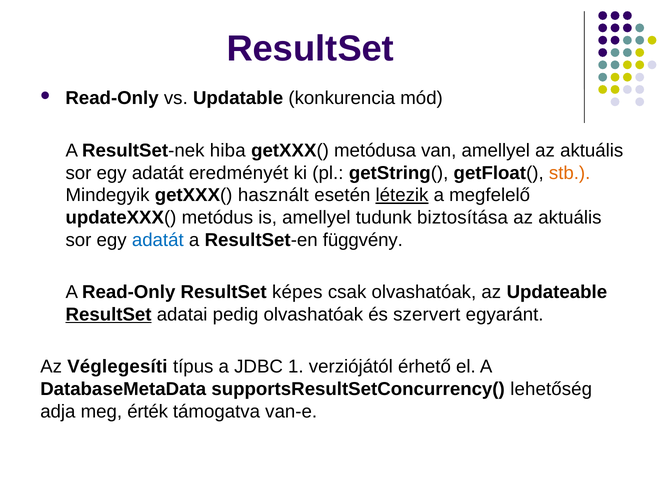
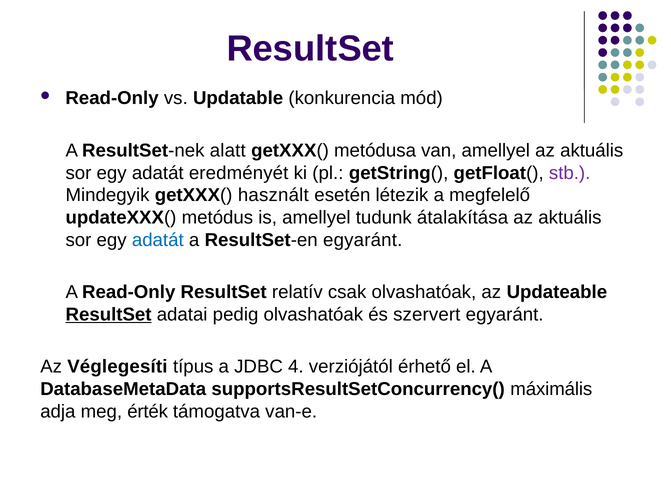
hiba: hiba -> alatt
stb colour: orange -> purple
létezik underline: present -> none
biztosítása: biztosítása -> átalakítása
ResultSet-en függvény: függvény -> egyaránt
képes: képes -> relatív
1: 1 -> 4
lehetőség: lehetőség -> máximális
